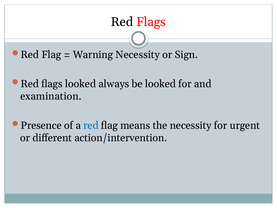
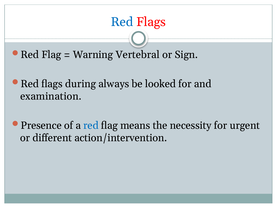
Red at (122, 22) colour: black -> blue
Warning Necessity: Necessity -> Vertebral
flags looked: looked -> during
